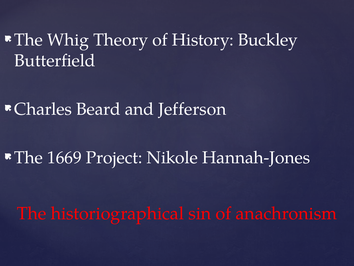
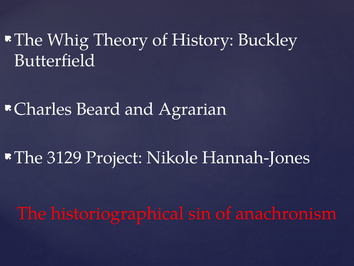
Jefferson: Jefferson -> Agrarian
1669: 1669 -> 3129
